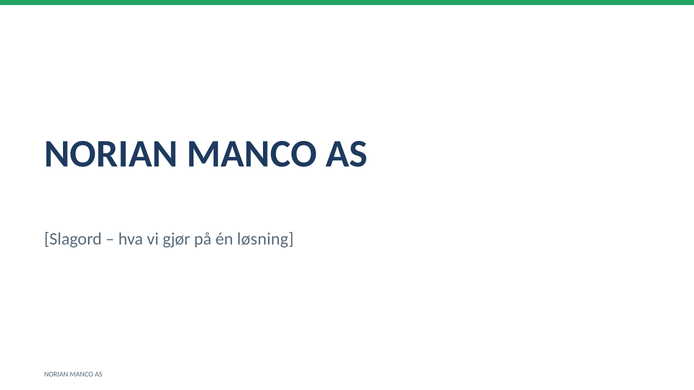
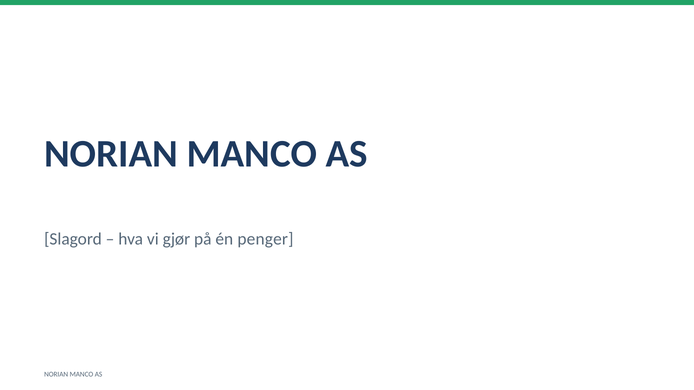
løsning: løsning -> penger
